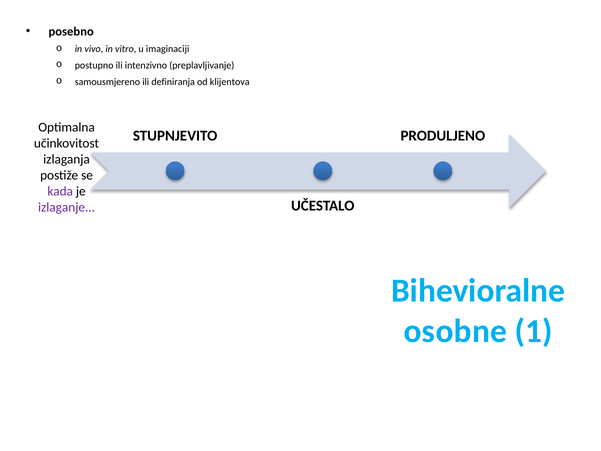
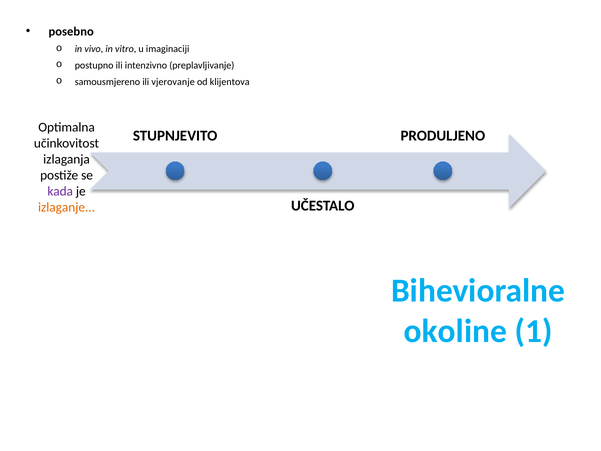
definiranja: definiranja -> vjerovanje
izlaganje colour: purple -> orange
osobne: osobne -> okoline
